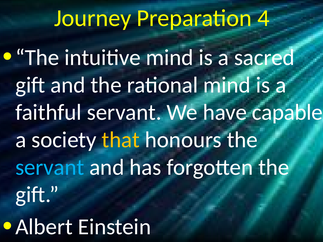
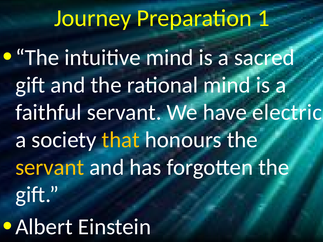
4: 4 -> 1
capable: capable -> electric
servant at (50, 167) colour: light blue -> yellow
